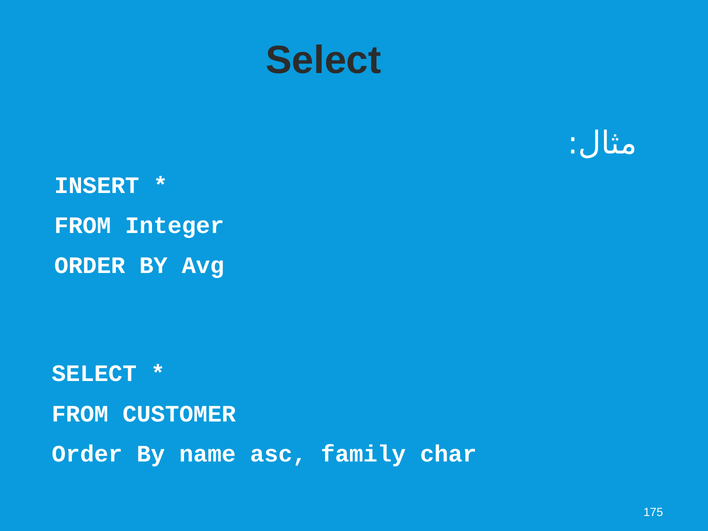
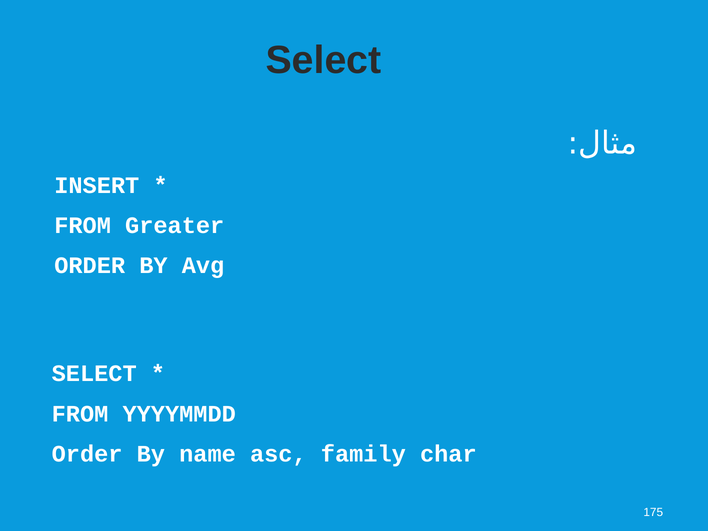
Integer: Integer -> Greater
CUSTOMER: CUSTOMER -> YYYYMMDD
